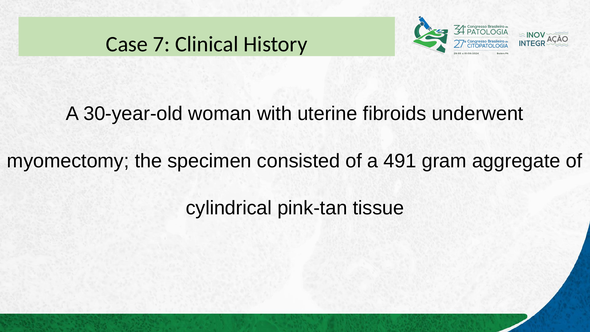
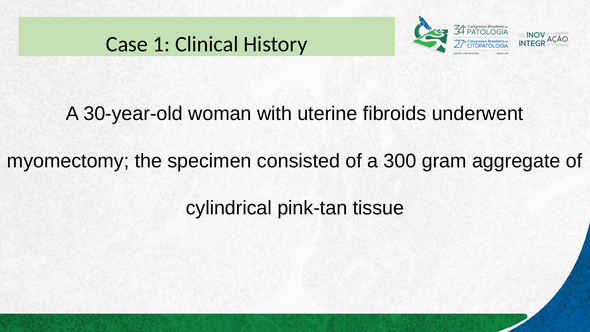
7: 7 -> 1
491: 491 -> 300
